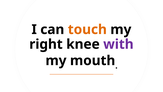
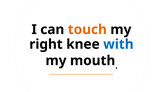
with colour: purple -> blue
